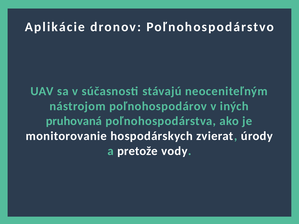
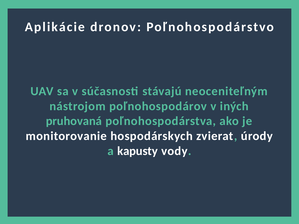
pretože: pretože -> kapusty
